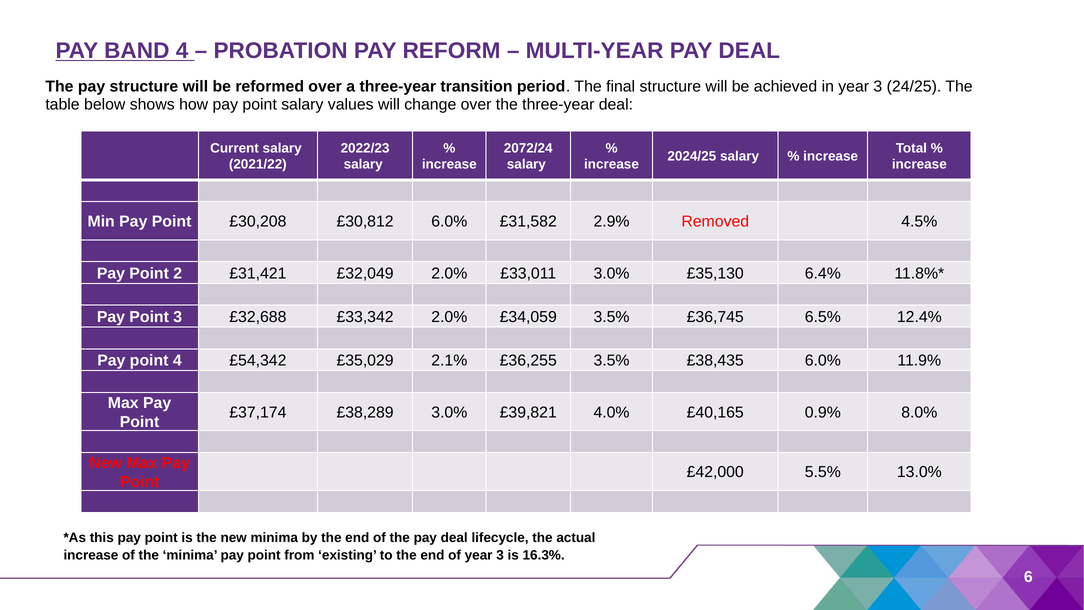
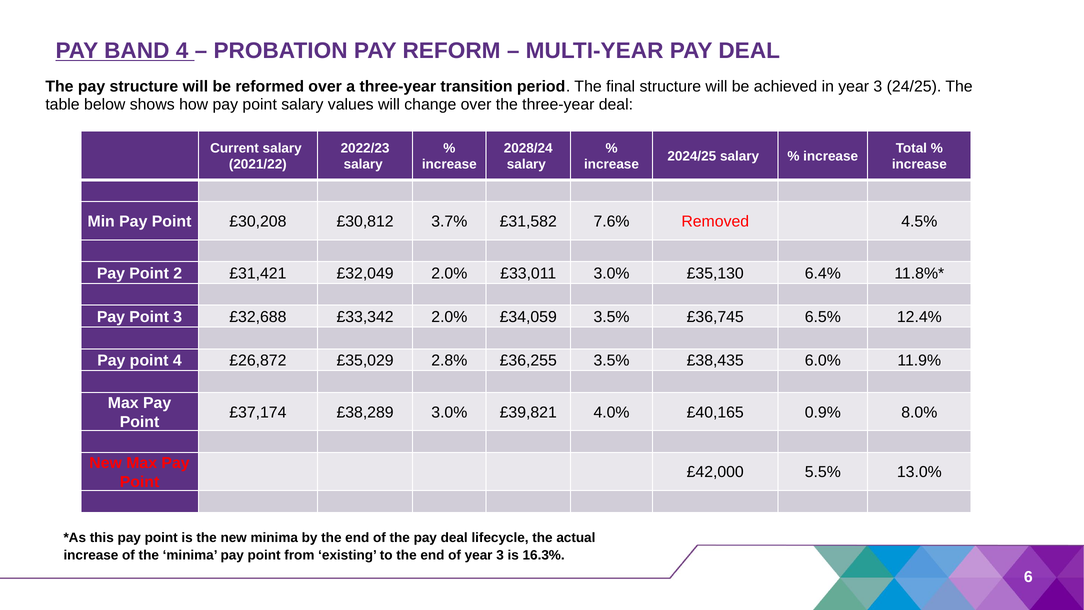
2072/24: 2072/24 -> 2028/24
£30,812 6.0%: 6.0% -> 3.7%
2.9%: 2.9% -> 7.6%
£54,342: £54,342 -> £26,872
2.1%: 2.1% -> 2.8%
